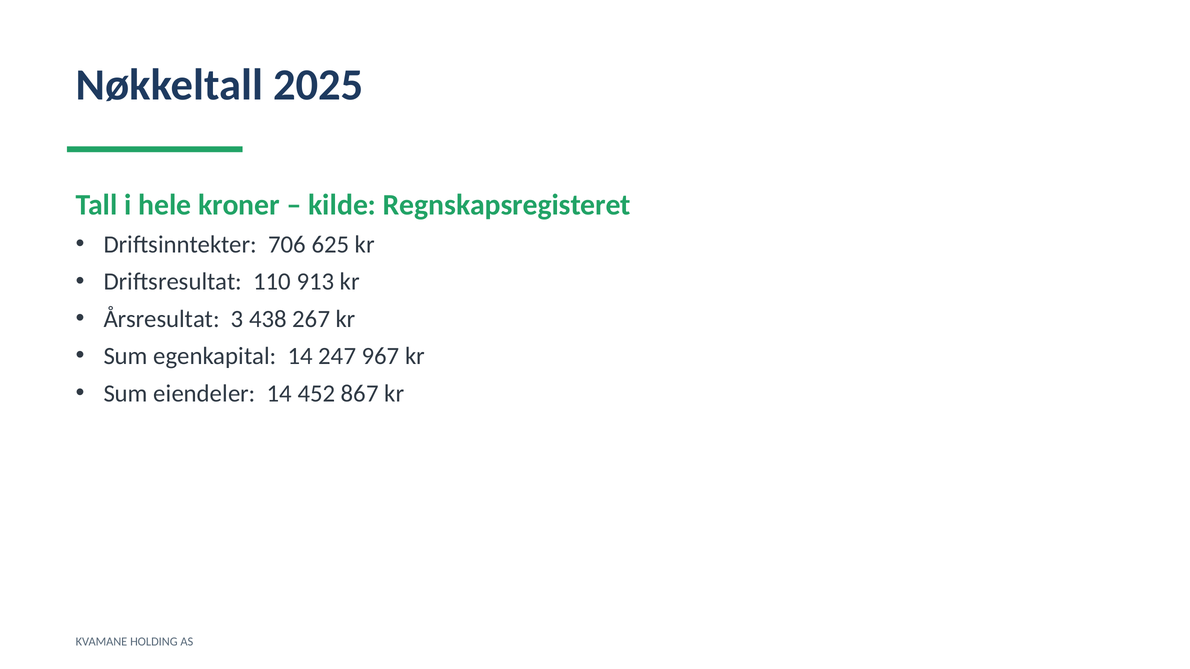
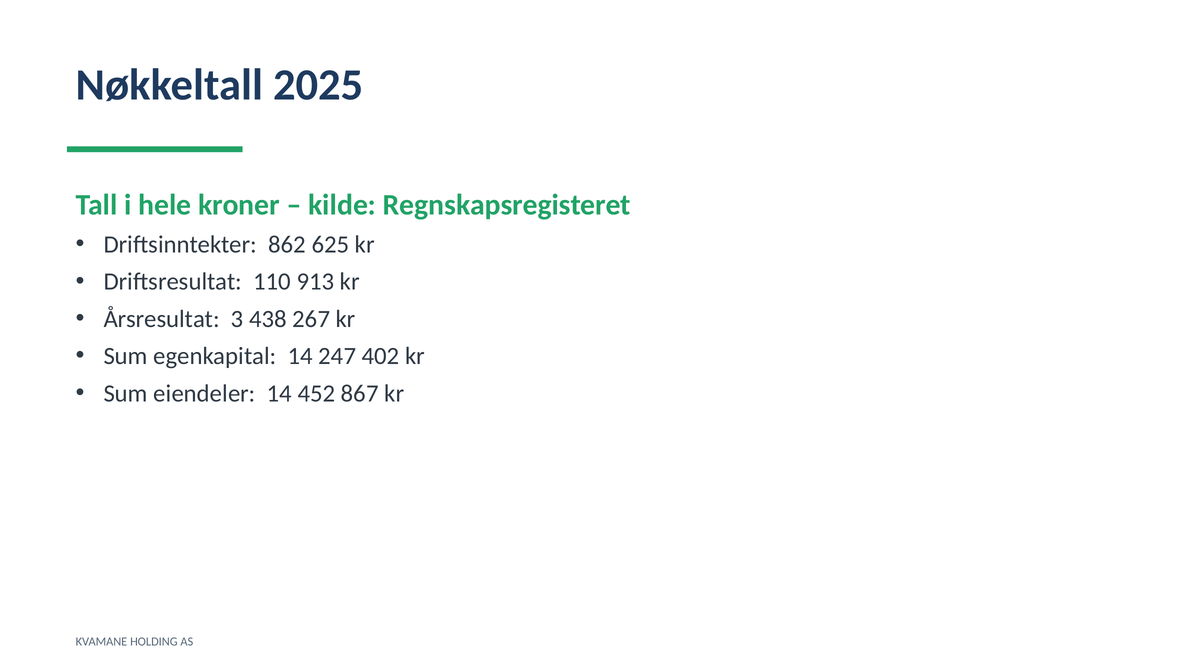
706: 706 -> 862
967: 967 -> 402
